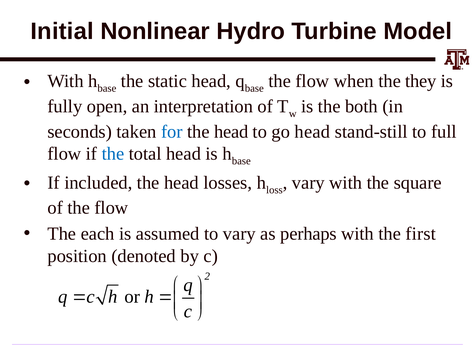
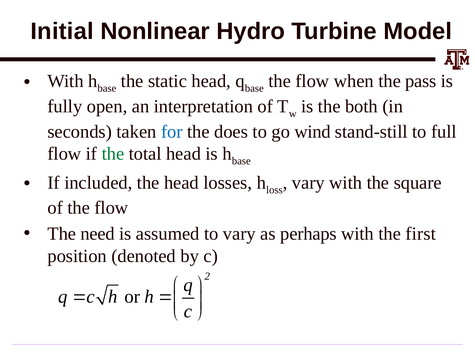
they: they -> pass
head at (231, 132): head -> does
go head: head -> wind
the at (113, 154) colour: blue -> green
each: each -> need
